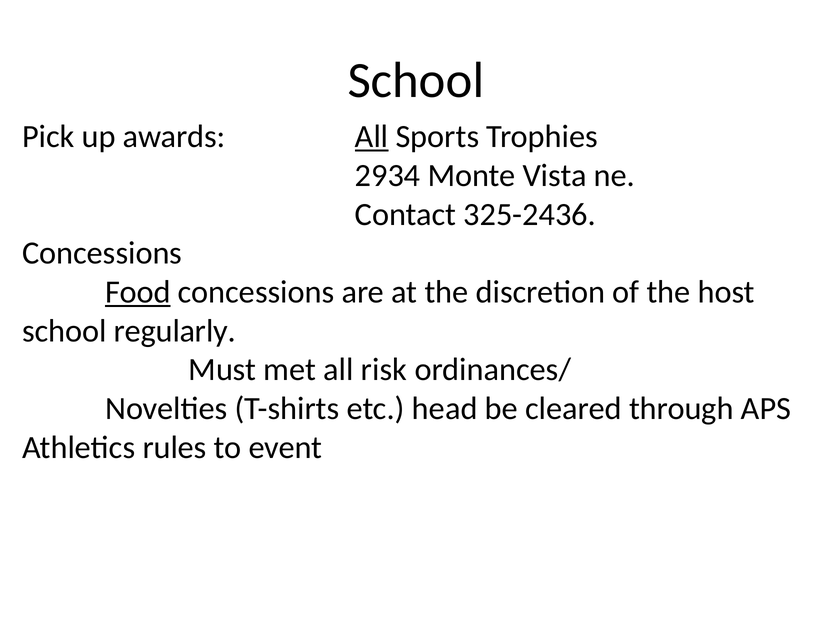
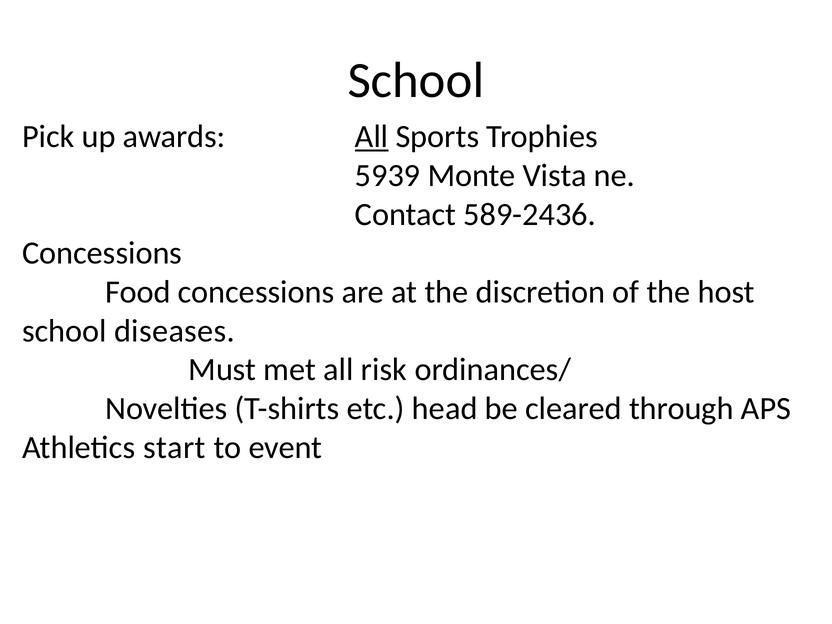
2934: 2934 -> 5939
325-2436: 325-2436 -> 589-2436
Food underline: present -> none
regularly: regularly -> diseases
rules: rules -> start
